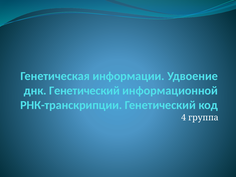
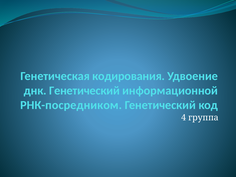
информации: информации -> кодирования
РНК-транскрипции: РНК-транскрипции -> РНК-посредником
